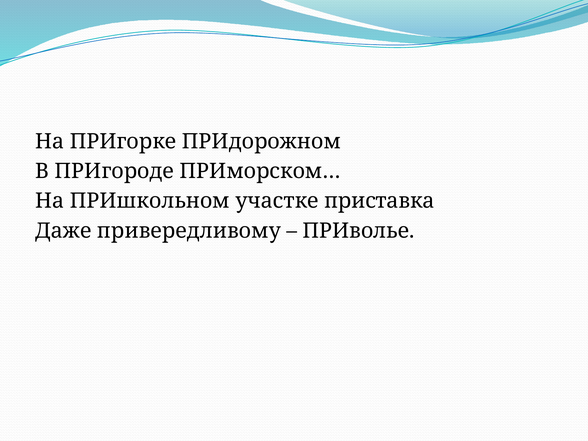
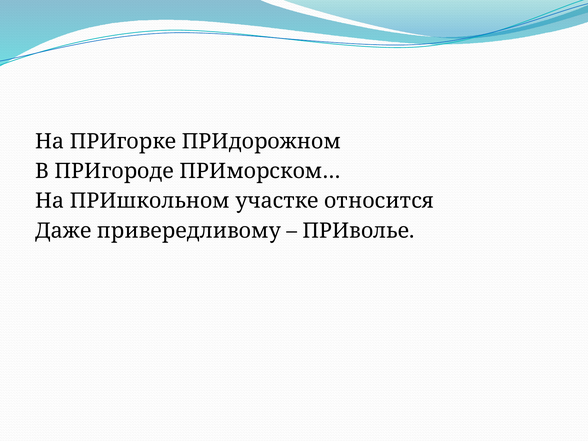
приставка: приставка -> относится
